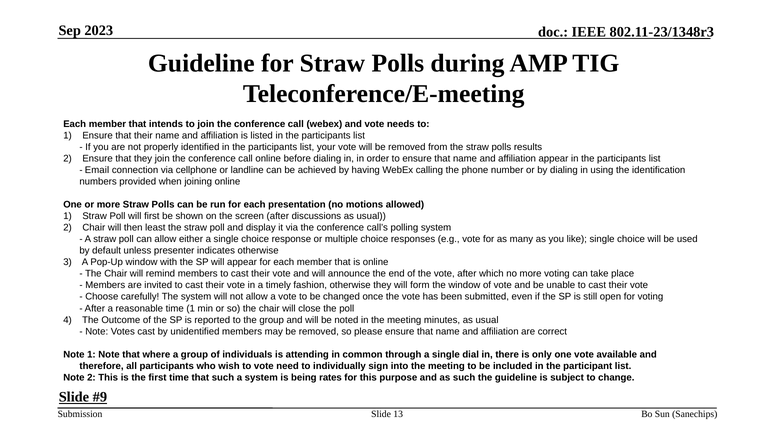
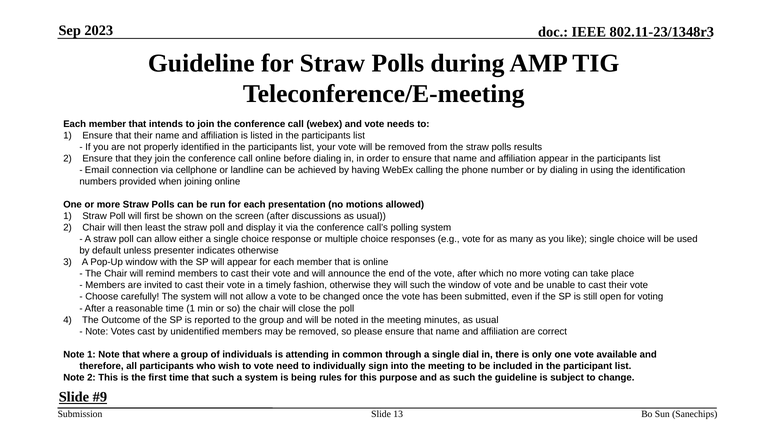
will form: form -> such
rates: rates -> rules
